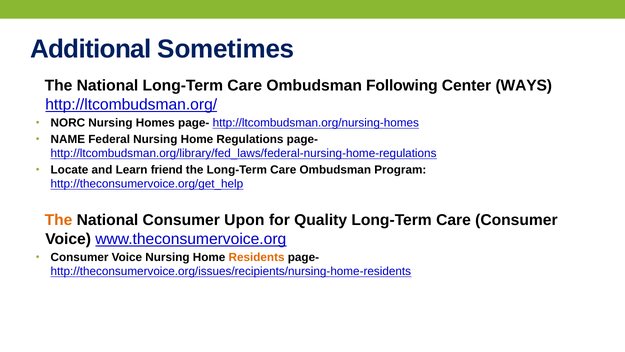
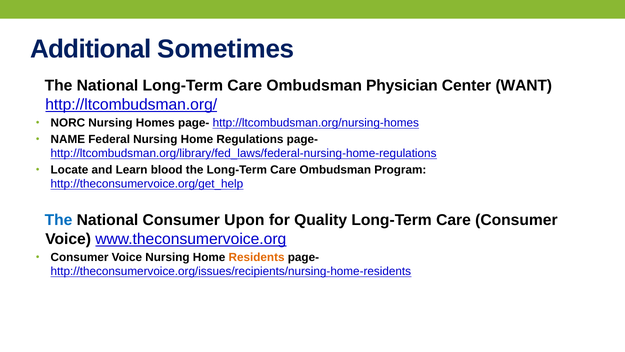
Following: Following -> Physician
WAYS: WAYS -> WANT
friend: friend -> blood
The at (59, 220) colour: orange -> blue
